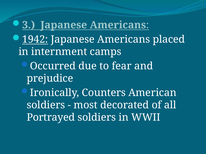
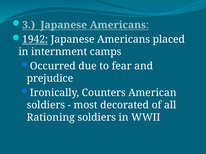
Portrayed: Portrayed -> Rationing
